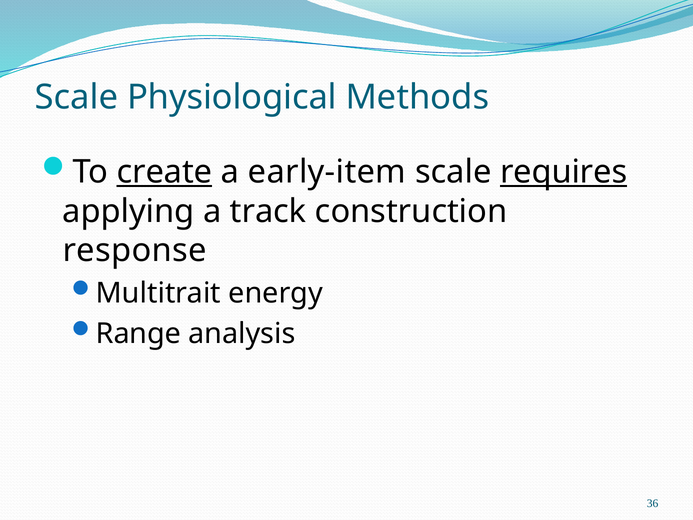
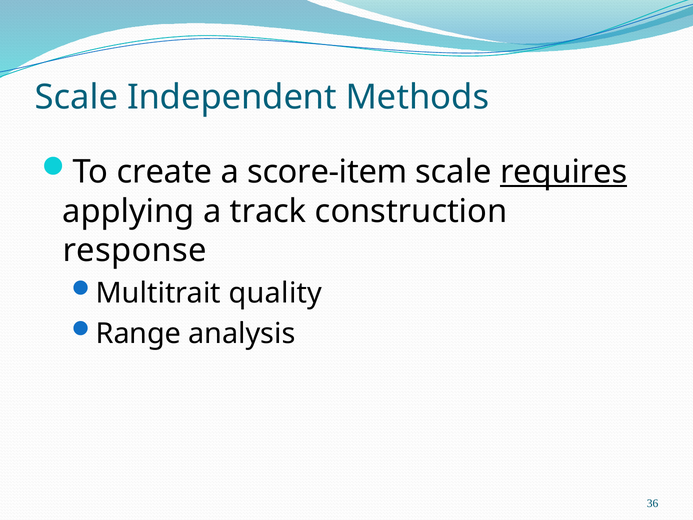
Physiological: Physiological -> Independent
create underline: present -> none
early-item: early-item -> score-item
energy: energy -> quality
